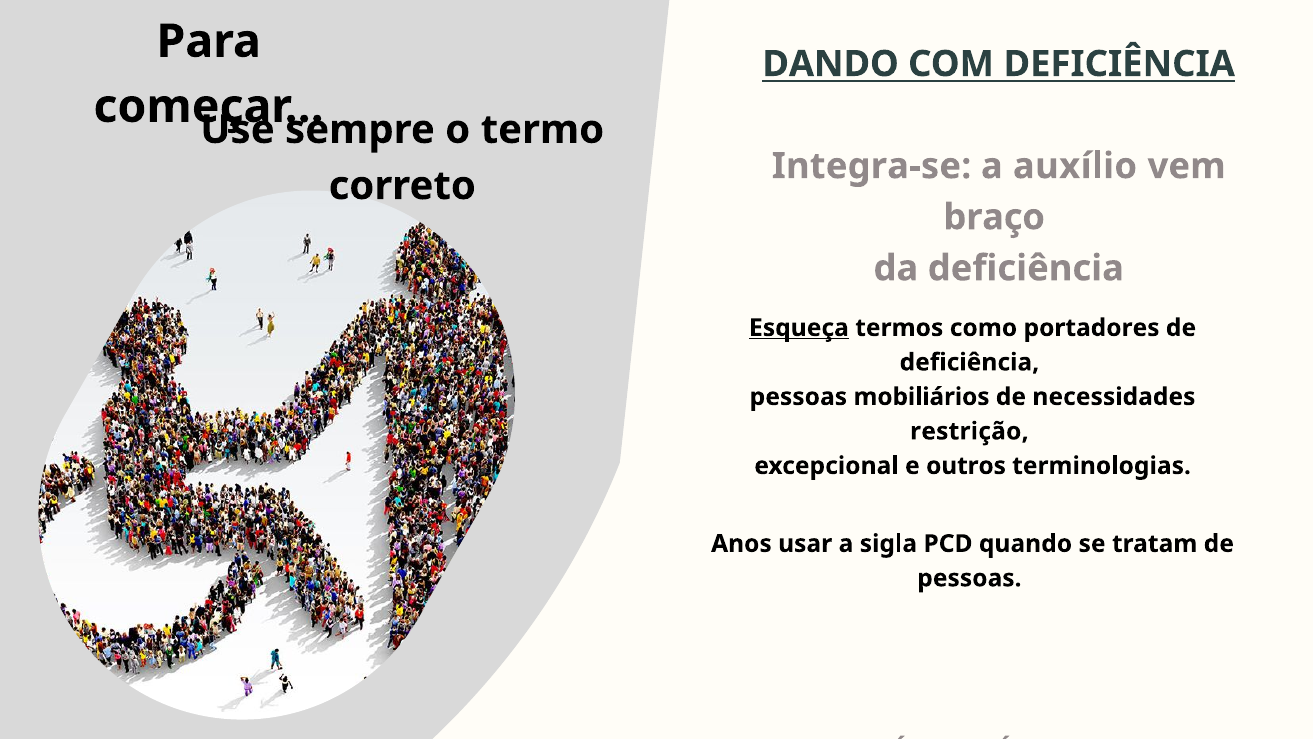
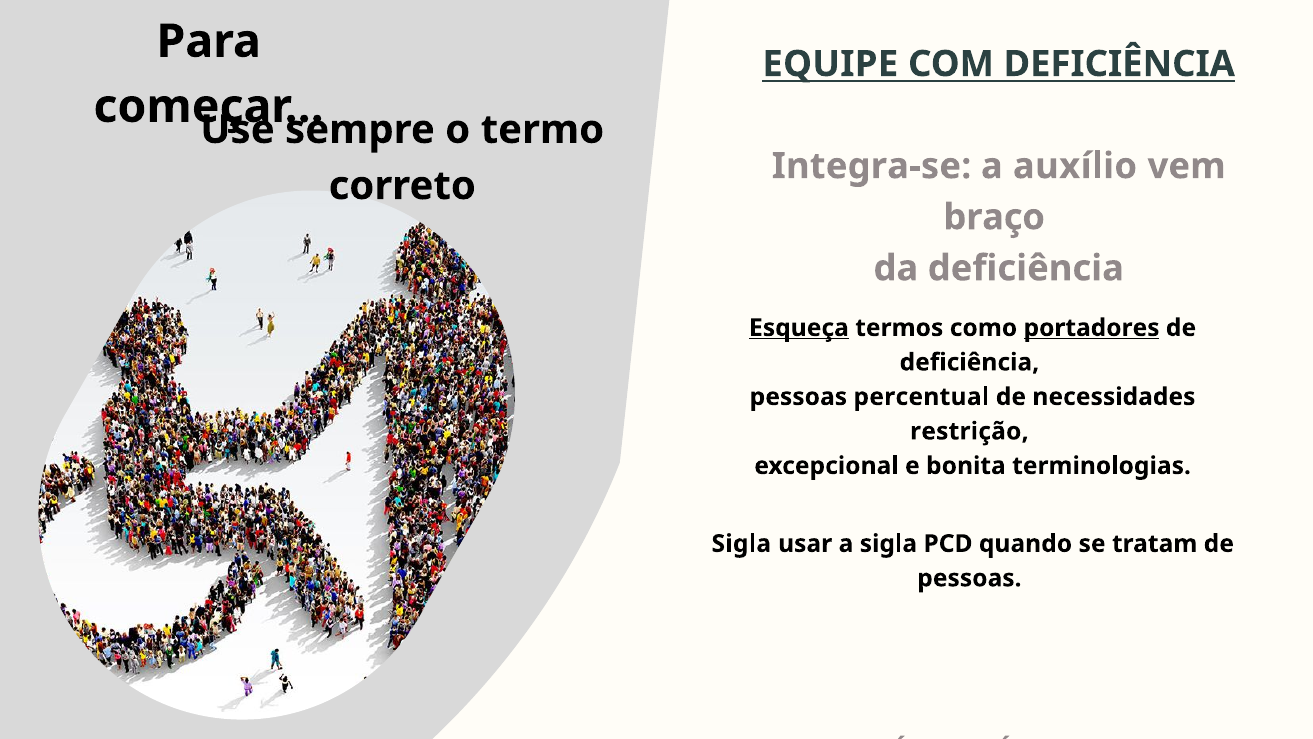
DANDO: DANDO -> EQUIPE
portadores underline: none -> present
mobiliários: mobiliários -> percentual
outros: outros -> bonita
Anos at (741, 543): Anos -> Sigla
